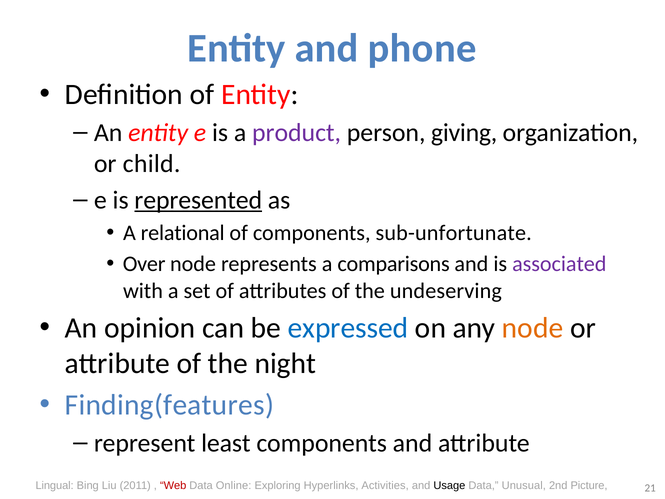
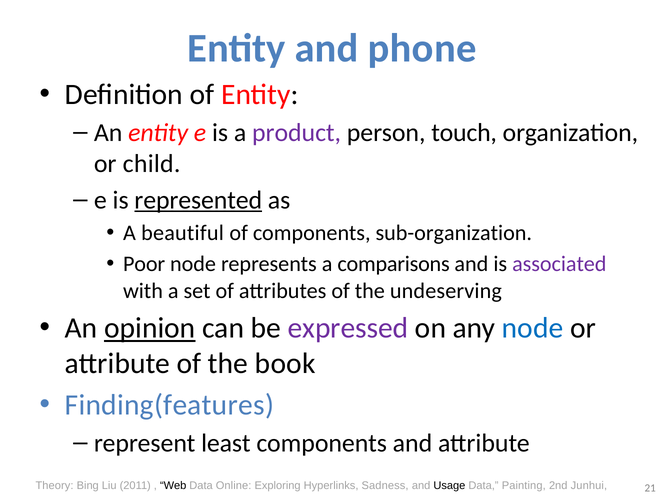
giving: giving -> touch
relational: relational -> beautiful
sub-unfortunate: sub-unfortunate -> sub-organization
Over: Over -> Poor
opinion underline: none -> present
expressed colour: blue -> purple
node at (533, 328) colour: orange -> blue
night: night -> book
Lingual: Lingual -> Theory
Web colour: red -> black
Activities: Activities -> Sadness
Unusual: Unusual -> Painting
Picture: Picture -> Junhui
